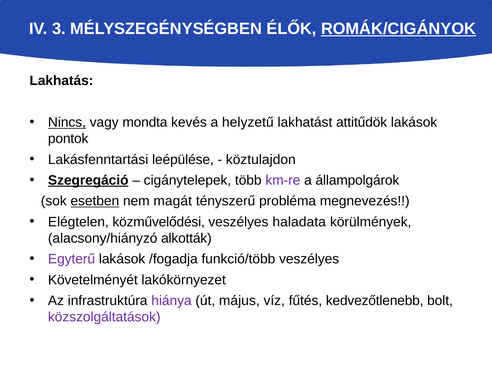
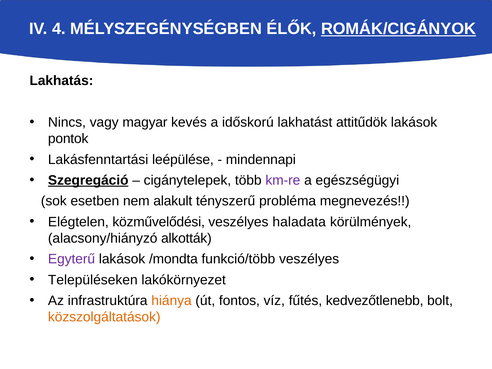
3: 3 -> 4
Nincs underline: present -> none
mondta: mondta -> magyar
helyzetű: helyzetű -> időskorú
köztulajdon: köztulajdon -> mindennapi
állampolgárok: állampolgárok -> egészségügyi
esetben underline: present -> none
magát: magát -> alakult
/fogadja: /fogadja -> /mondta
Követelményét: Követelményét -> Településeken
hiánya colour: purple -> orange
május: május -> fontos
közszolgáltatások colour: purple -> orange
